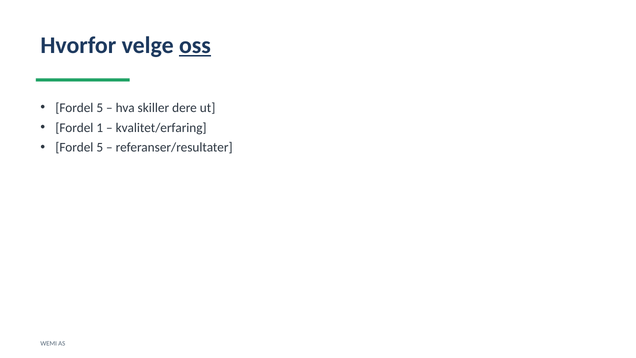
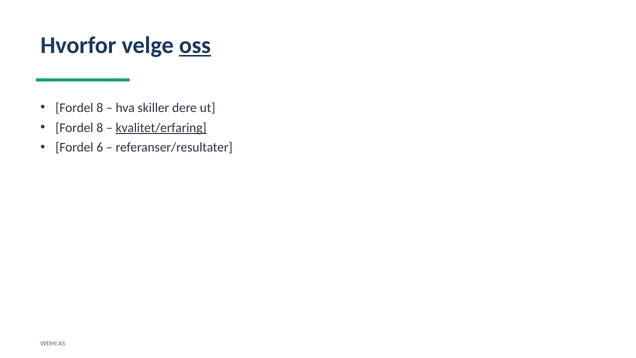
5 at (100, 108): 5 -> 8
1 at (100, 128): 1 -> 8
kvalitet/erfaring underline: none -> present
5 at (100, 147): 5 -> 6
